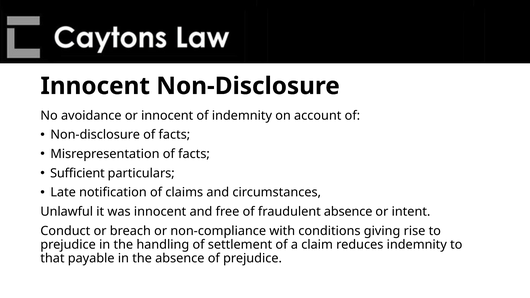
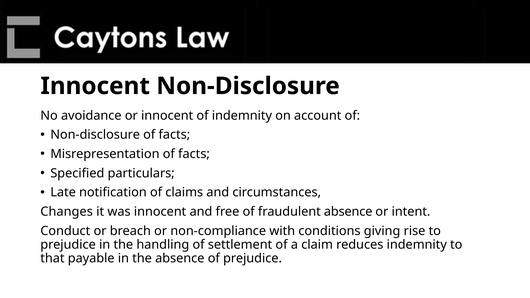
Sufficient: Sufficient -> Specified
Unlawful: Unlawful -> Changes
